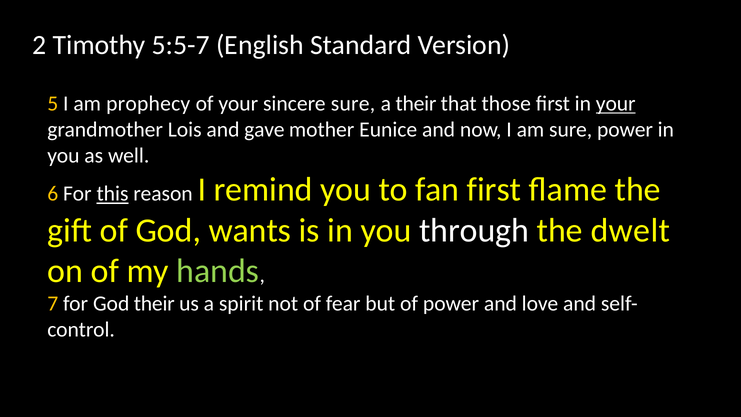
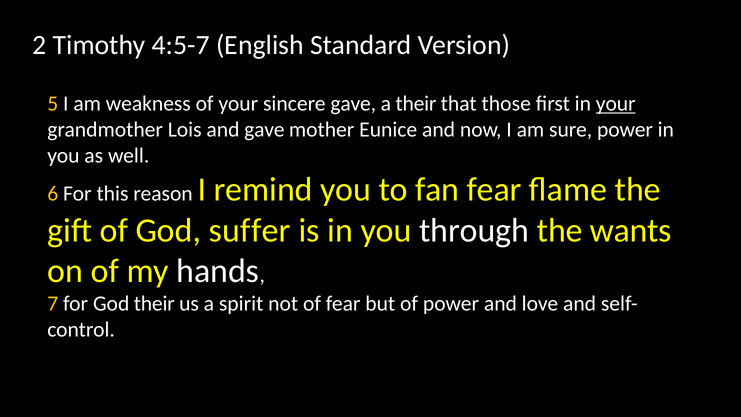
5:5-7: 5:5-7 -> 4:5-7
prophecy: prophecy -> weakness
sincere sure: sure -> gave
this underline: present -> none
fan first: first -> fear
wants: wants -> suffer
dwelt: dwelt -> wants
hands colour: light green -> white
